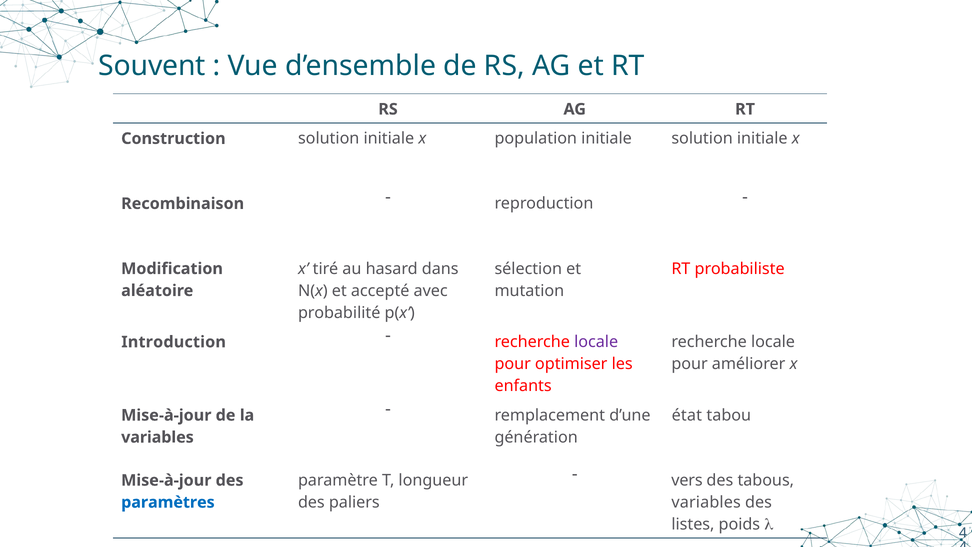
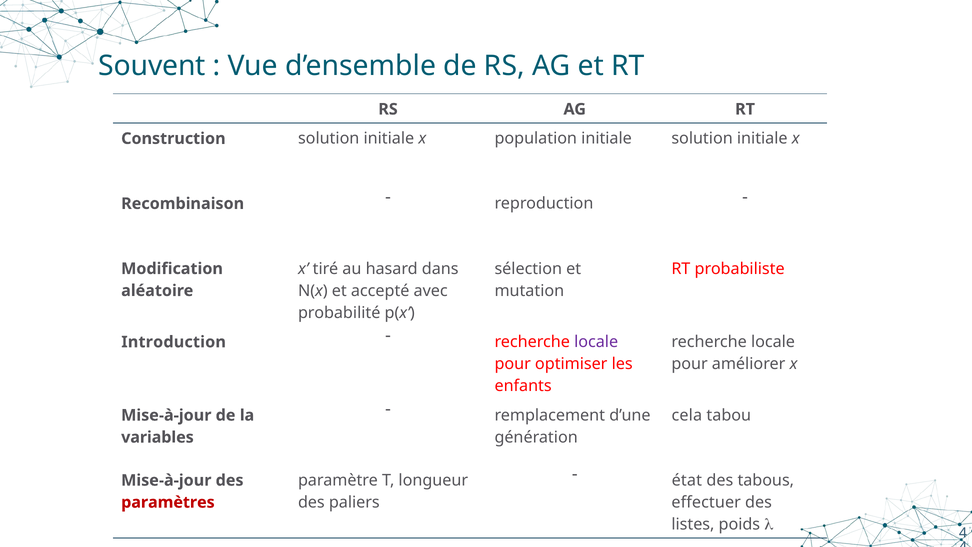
état: état -> cela
vers: vers -> état
variables at (706, 502): variables -> effectuer
paramètres colour: blue -> red
